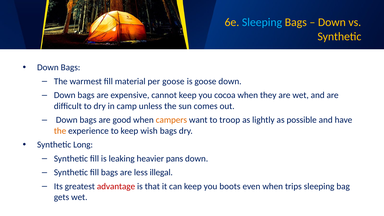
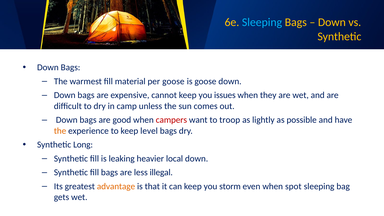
cocoa: cocoa -> issues
campers colour: orange -> red
wish: wish -> level
pans: pans -> local
advantage colour: red -> orange
boots: boots -> storm
trips: trips -> spot
